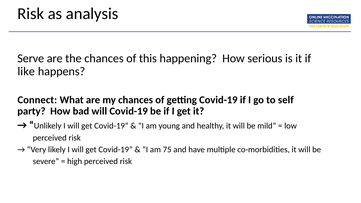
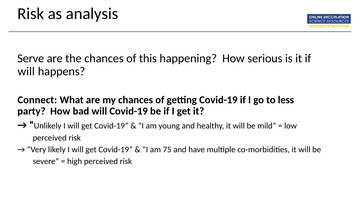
like at (26, 71): like -> will
self: self -> less
